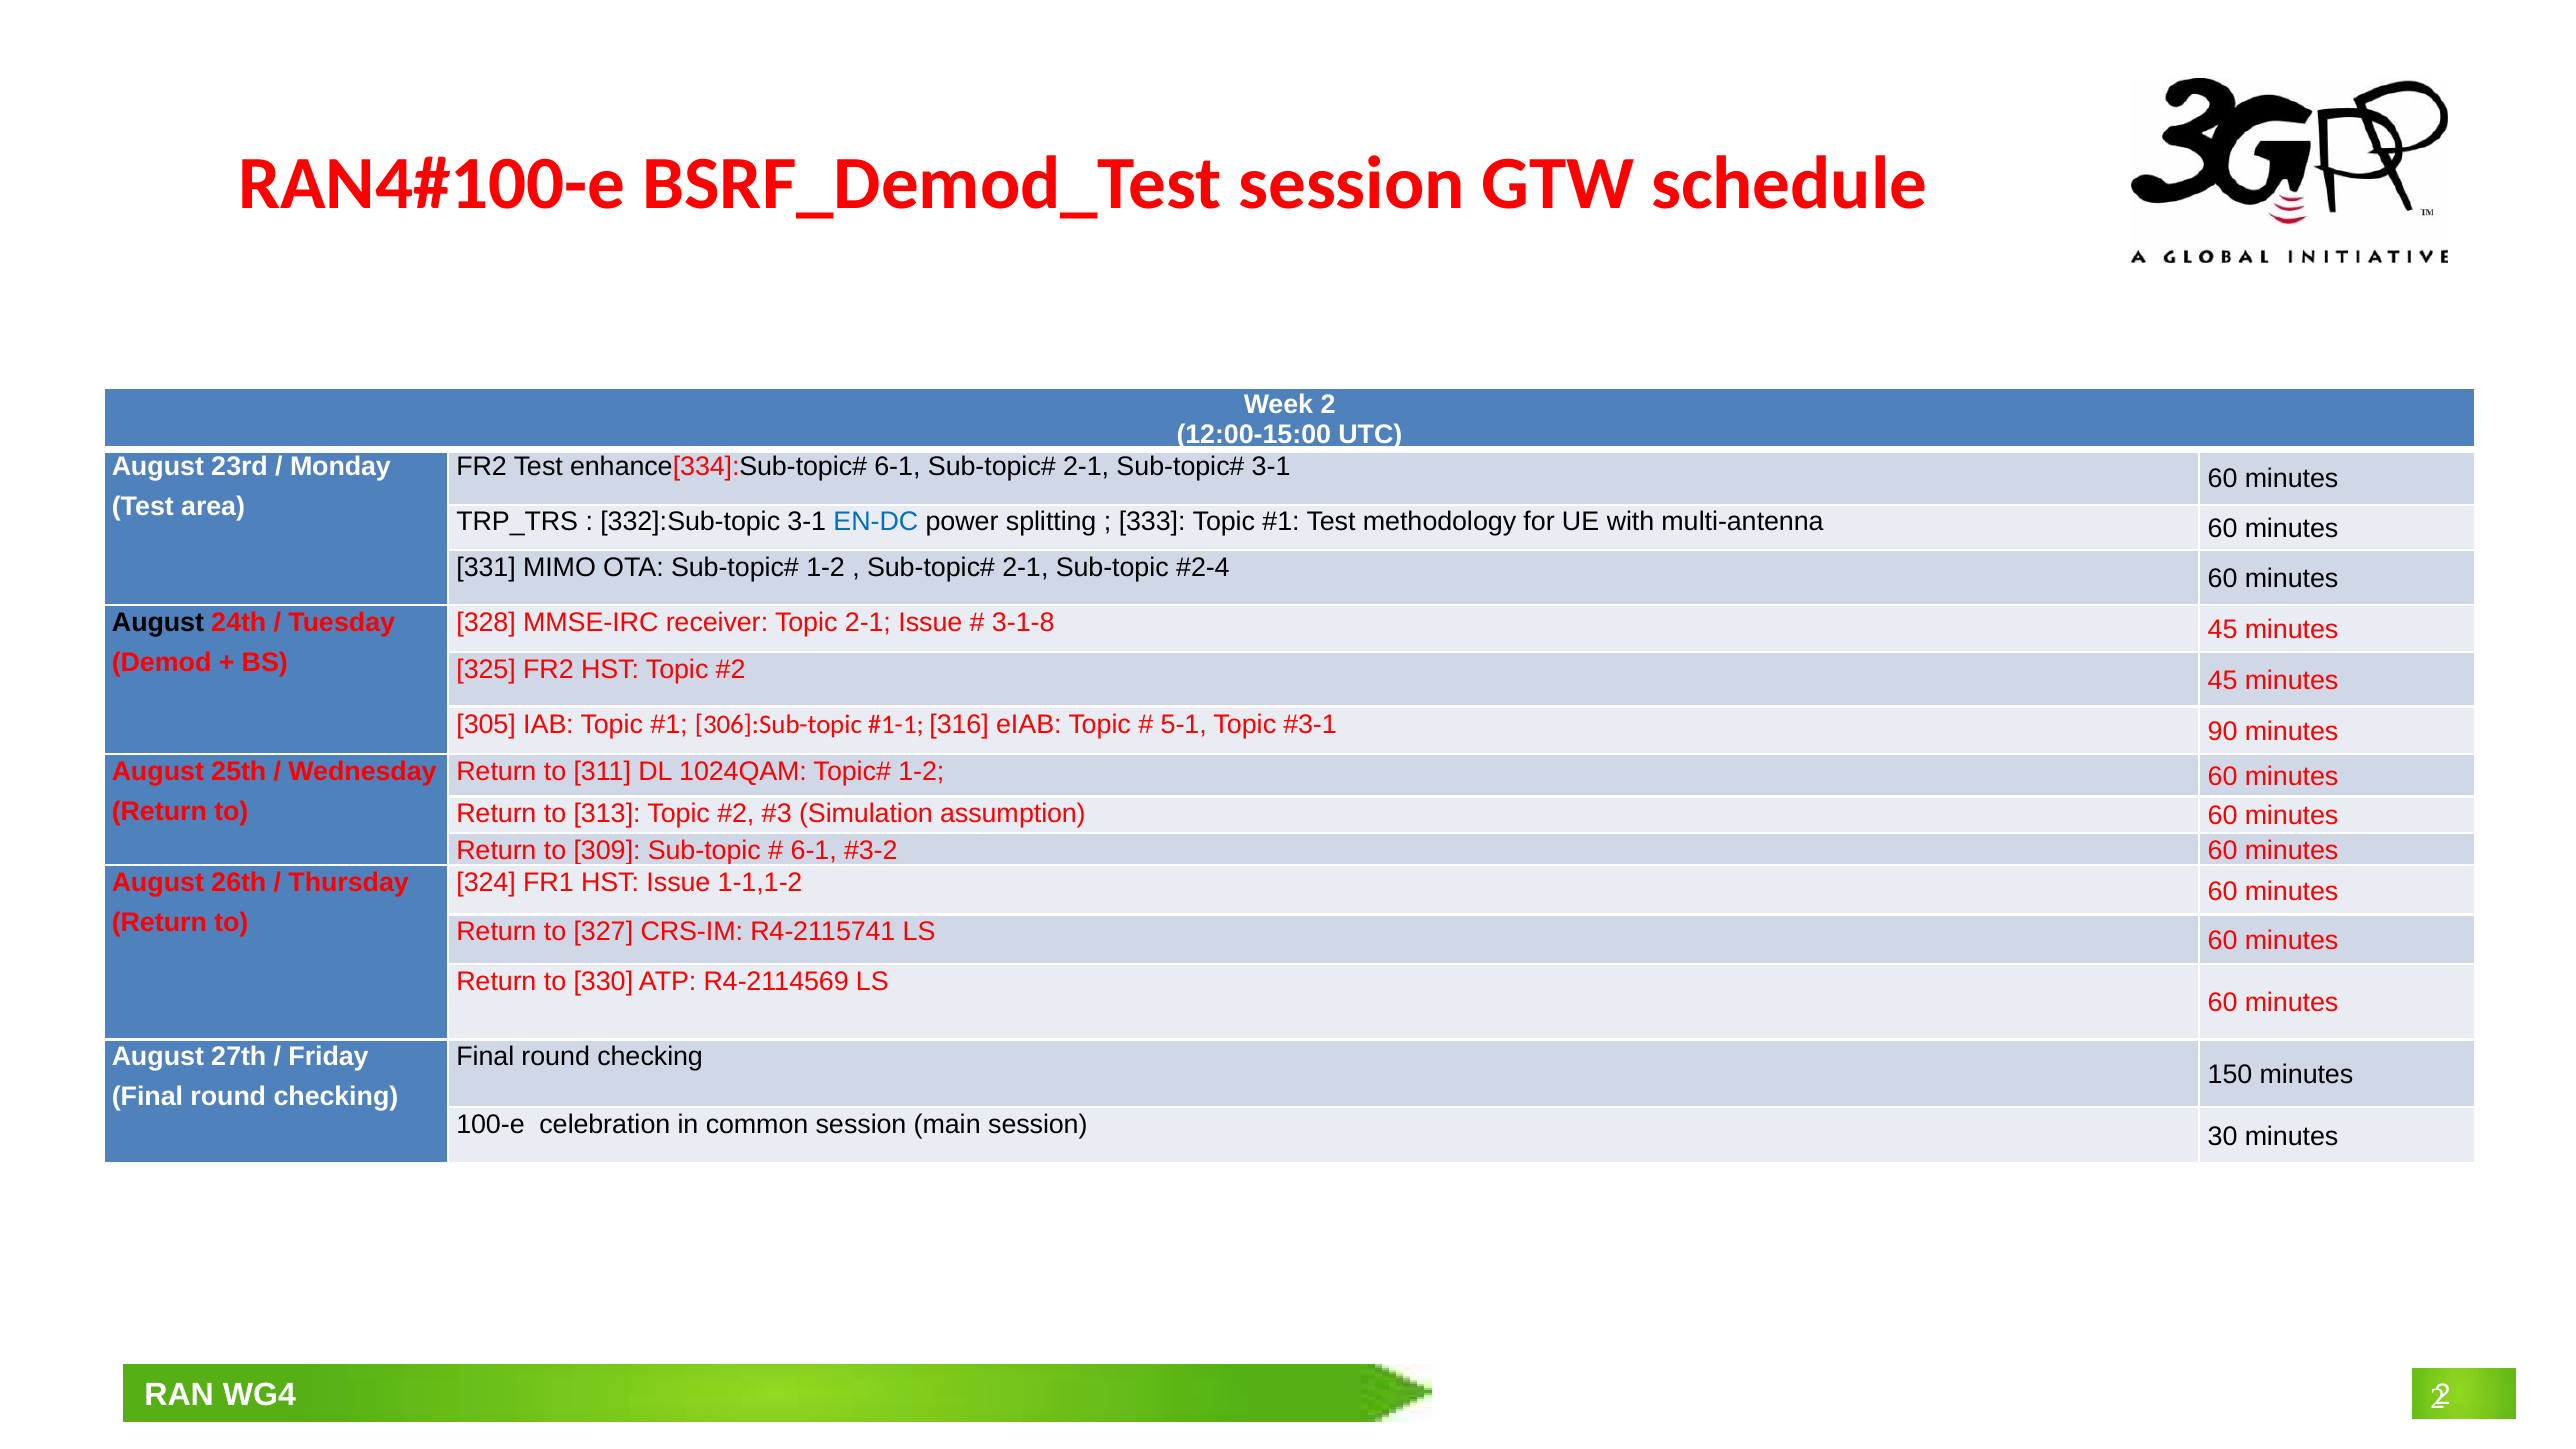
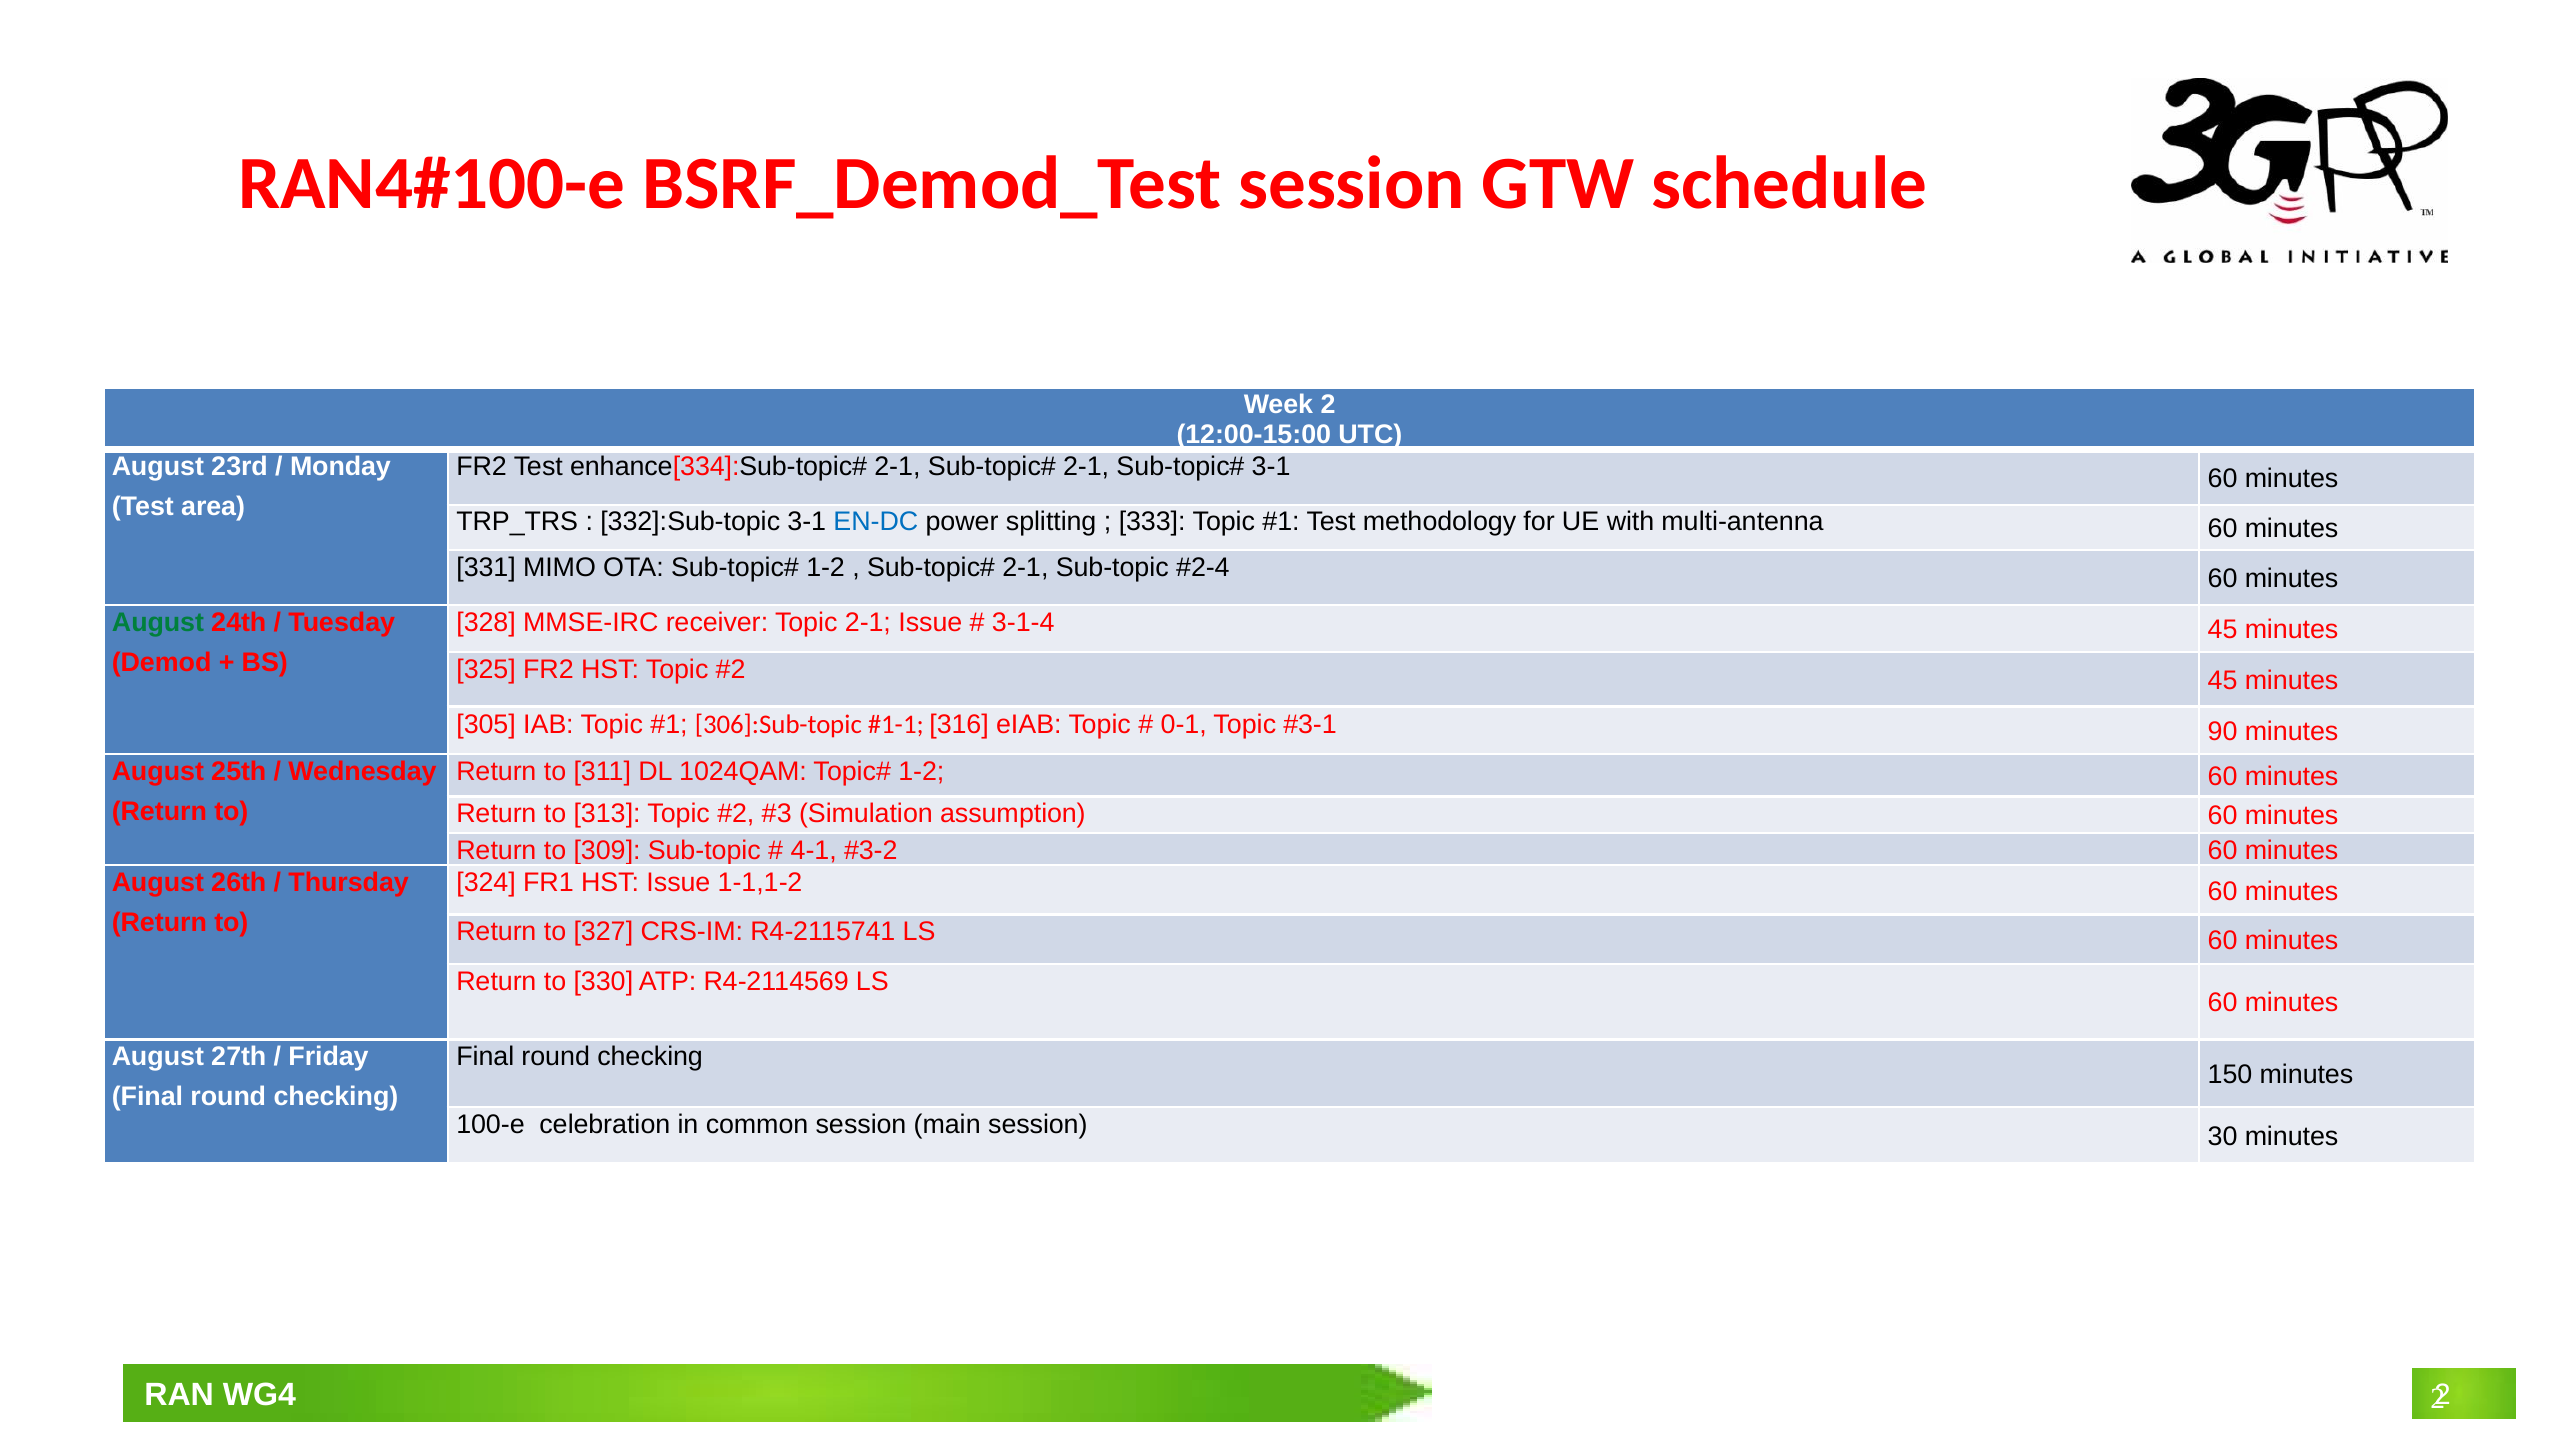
6-1 at (897, 467): 6-1 -> 2-1
August at (158, 622) colour: black -> green
3-1-8: 3-1-8 -> 3-1-4
5-1: 5-1 -> 0-1
6-1 at (814, 851): 6-1 -> 4-1
